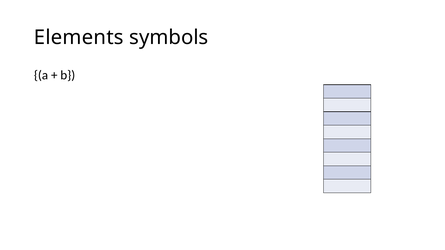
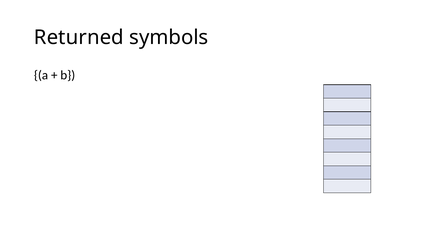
Elements: Elements -> Returned
